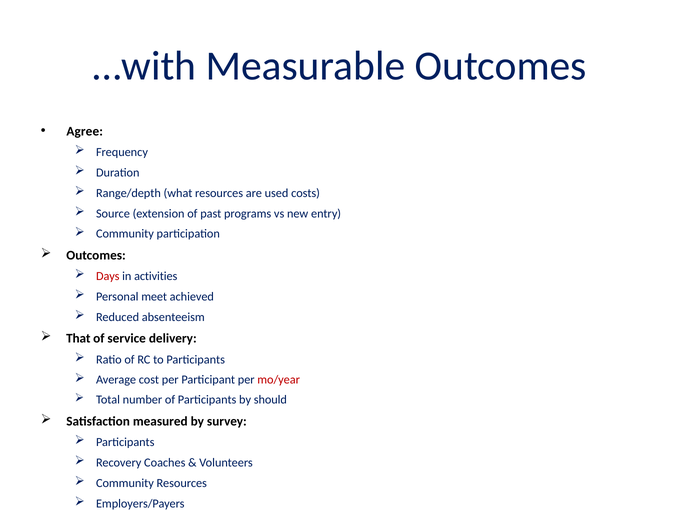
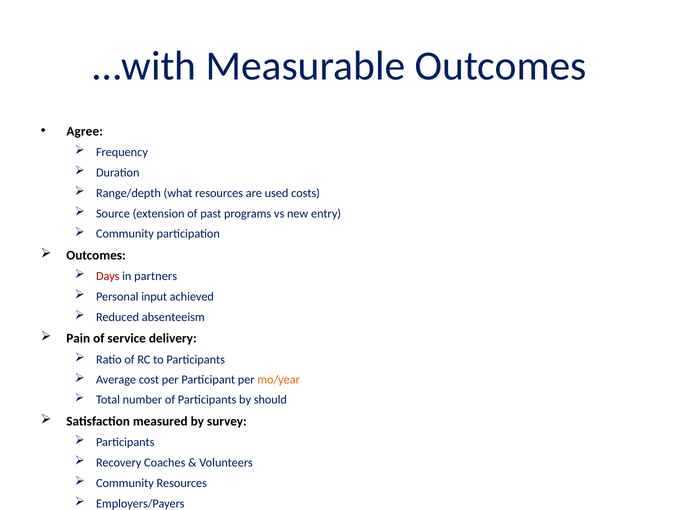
activities: activities -> partners
meet: meet -> input
That: That -> Pain
mo/year colour: red -> orange
